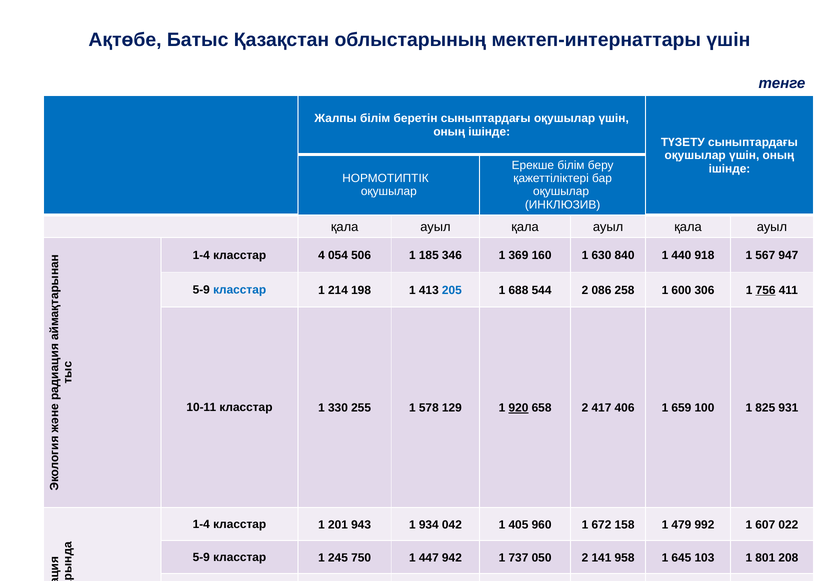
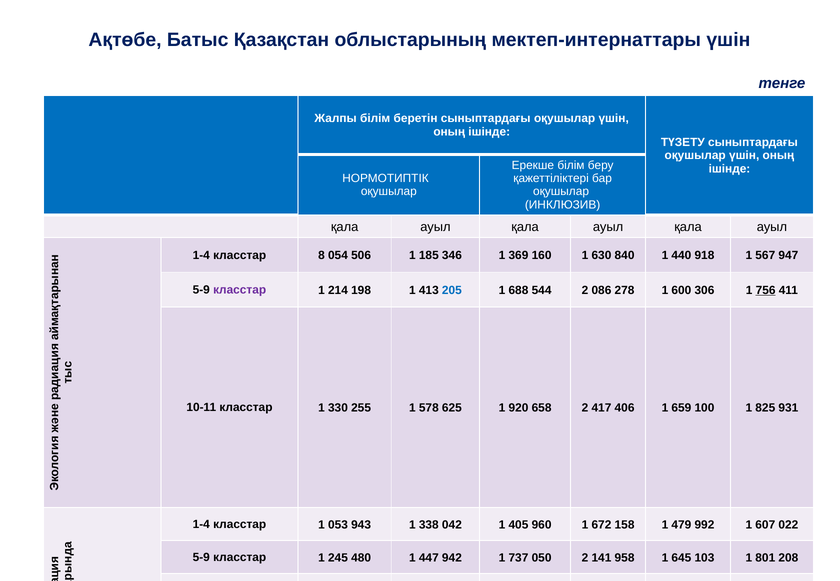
4: 4 -> 8
класстар at (240, 290) colour: blue -> purple
258: 258 -> 278
129: 129 -> 625
920 underline: present -> none
201: 201 -> 053
934: 934 -> 338
750: 750 -> 480
